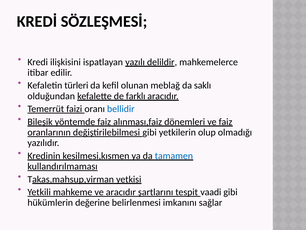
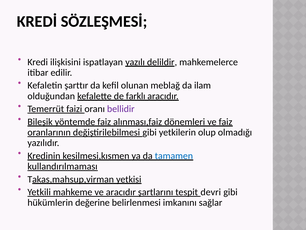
türleri: türleri -> şarttır
saklı: saklı -> ilam
bellidir colour: blue -> purple
vaadi: vaadi -> devri
